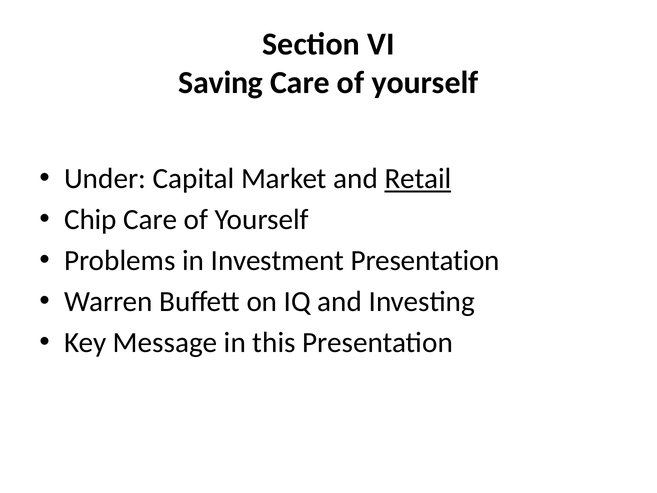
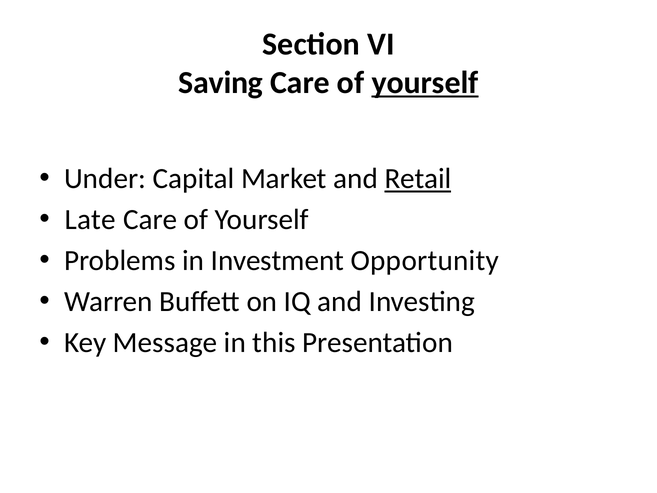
yourself at (425, 83) underline: none -> present
Chip: Chip -> Late
Investment Presentation: Presentation -> Opportunity
